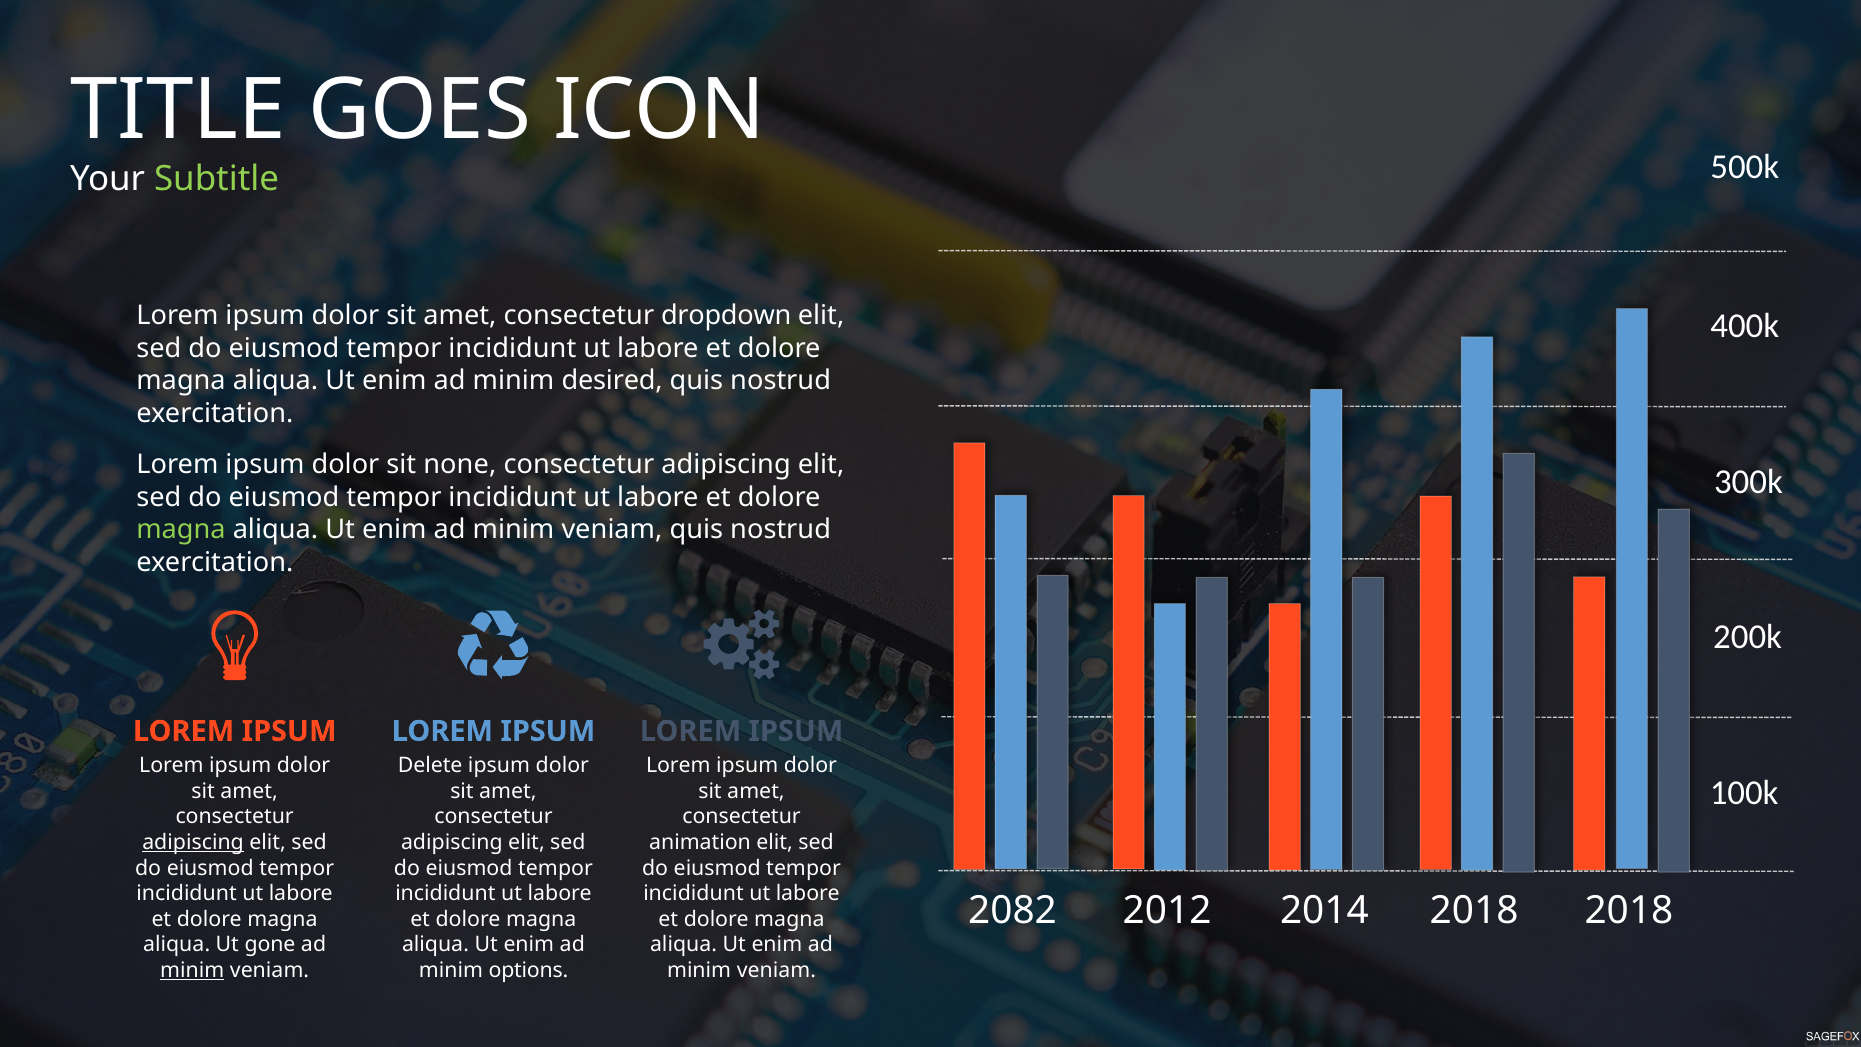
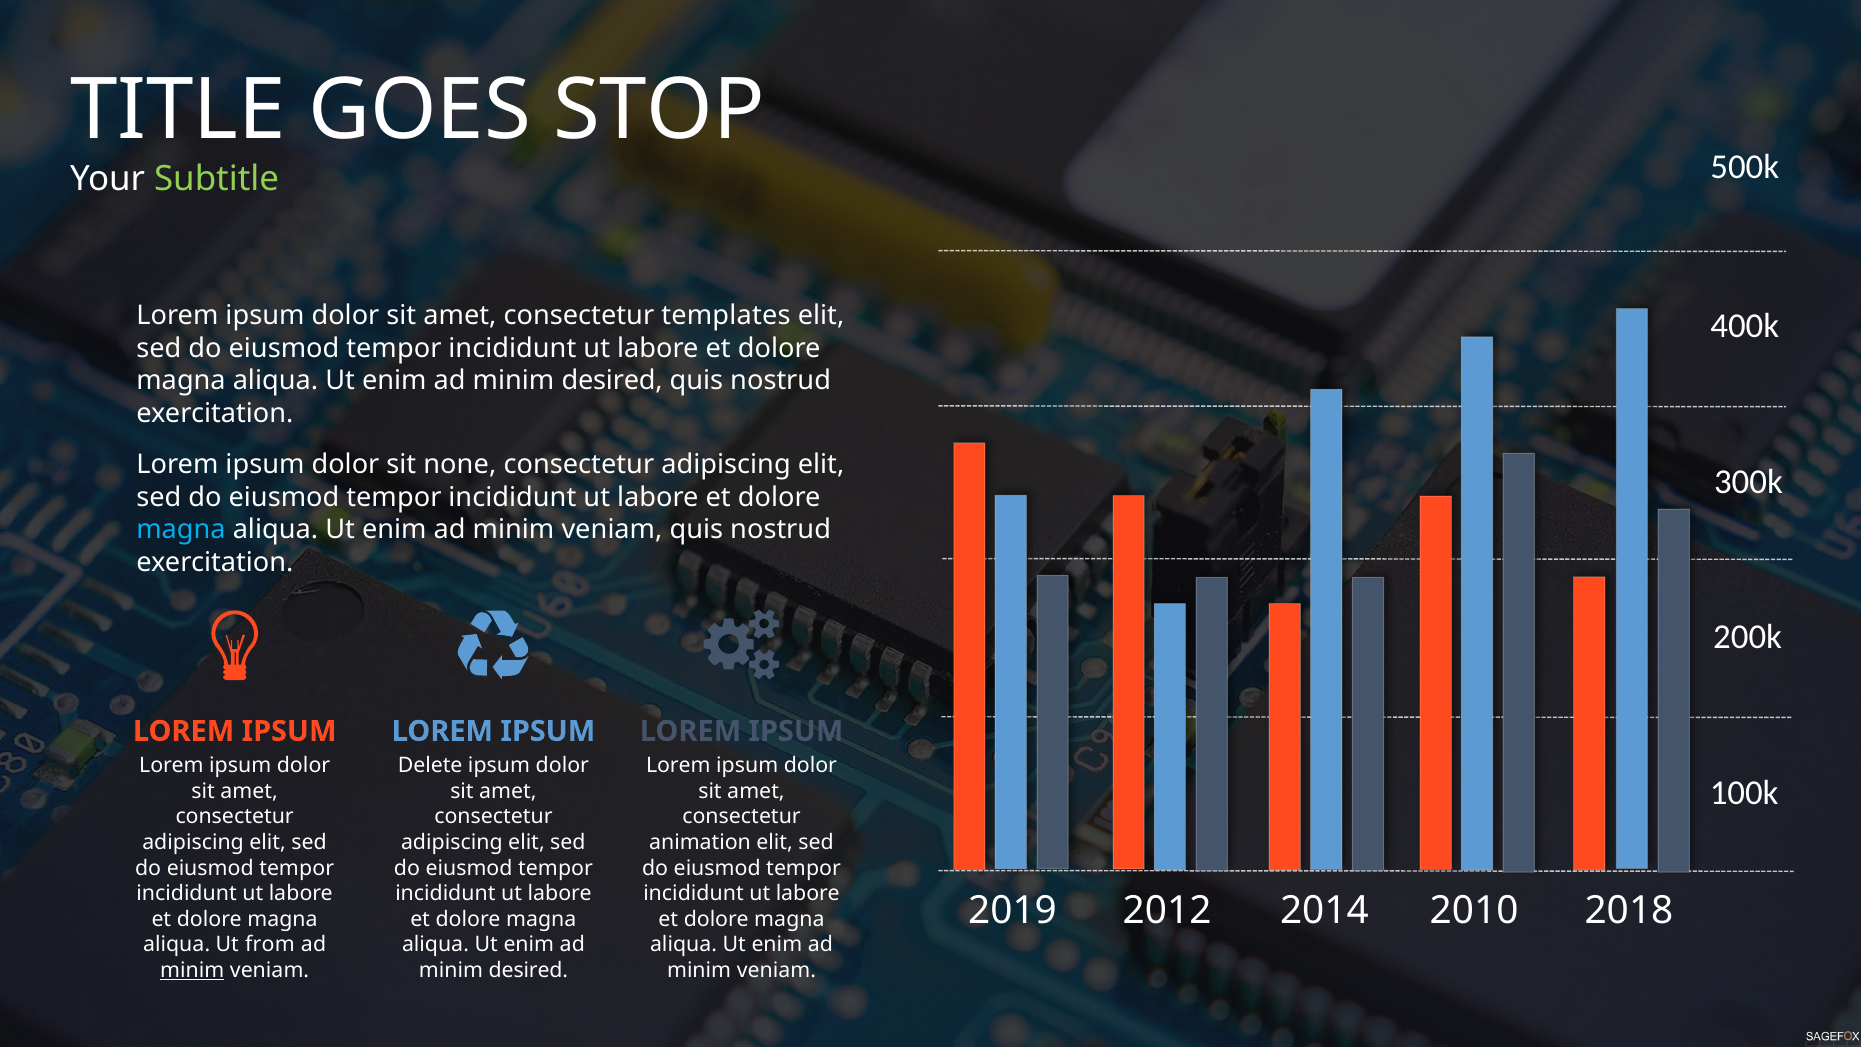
ICON: ICON -> STOP
dropdown: dropdown -> templates
magna at (181, 530) colour: light green -> light blue
adipiscing at (193, 842) underline: present -> none
2082: 2082 -> 2019
2014 2018: 2018 -> 2010
gone: gone -> from
options at (528, 970): options -> desired
